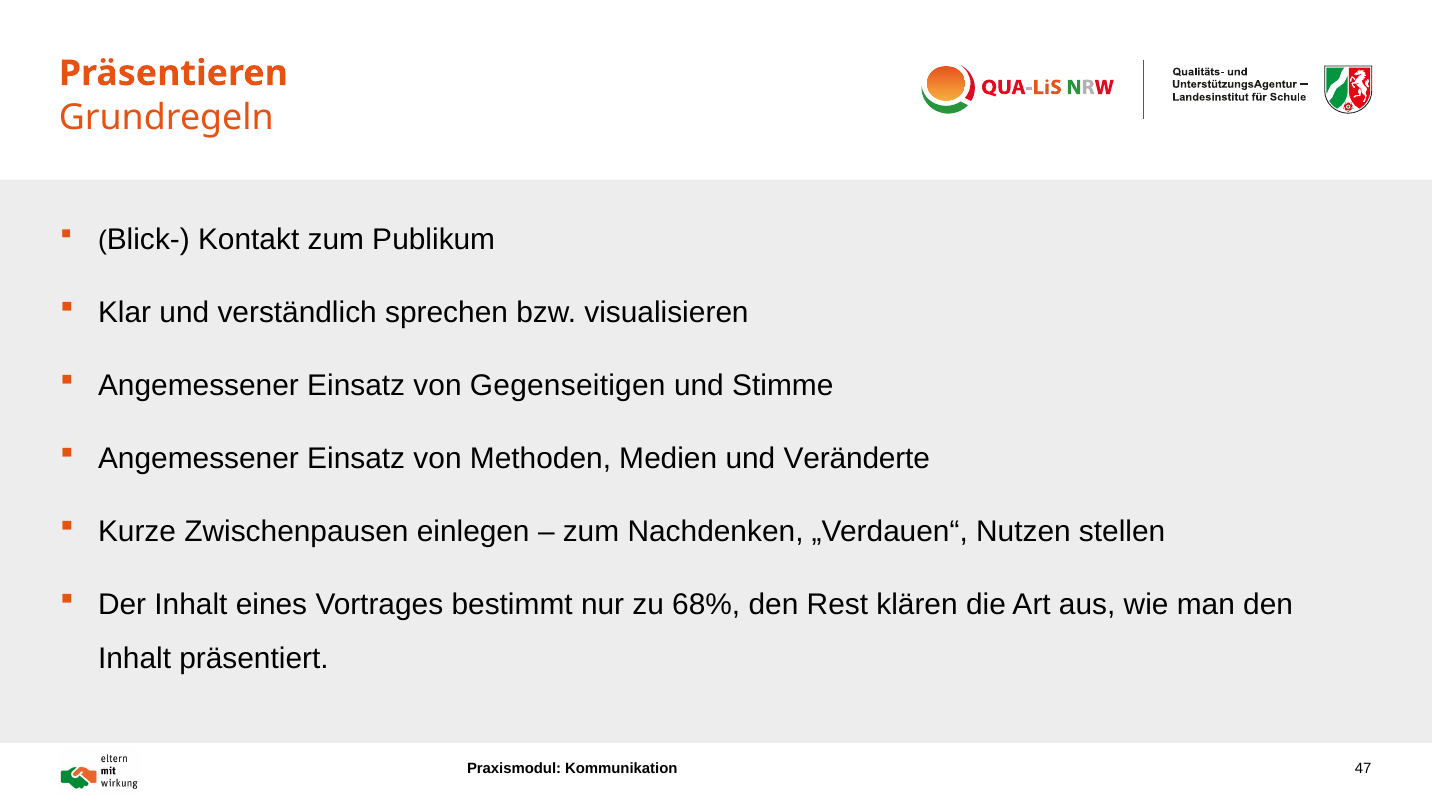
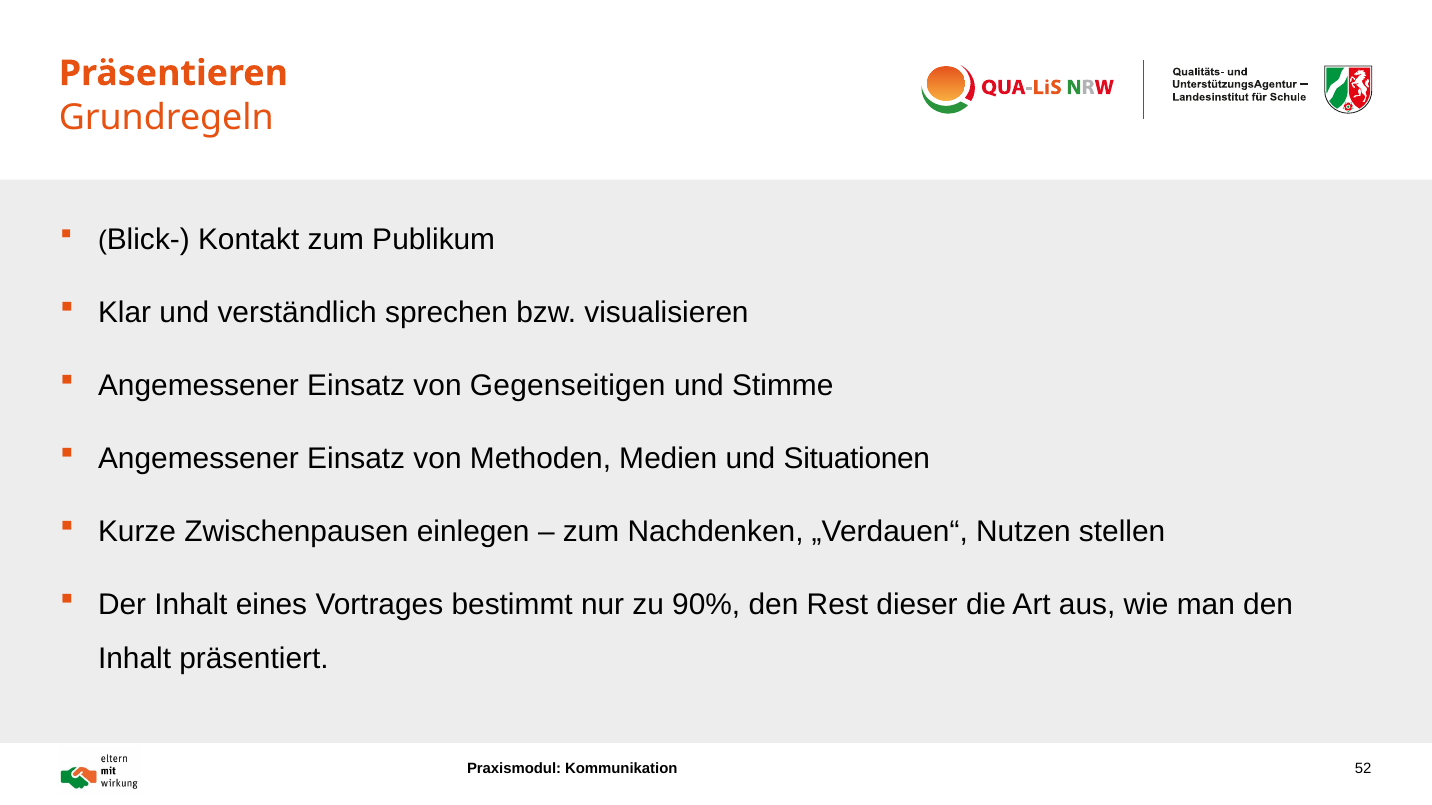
Veränderte: Veränderte -> Situationen
68%: 68% -> 90%
klären: klären -> dieser
47: 47 -> 52
